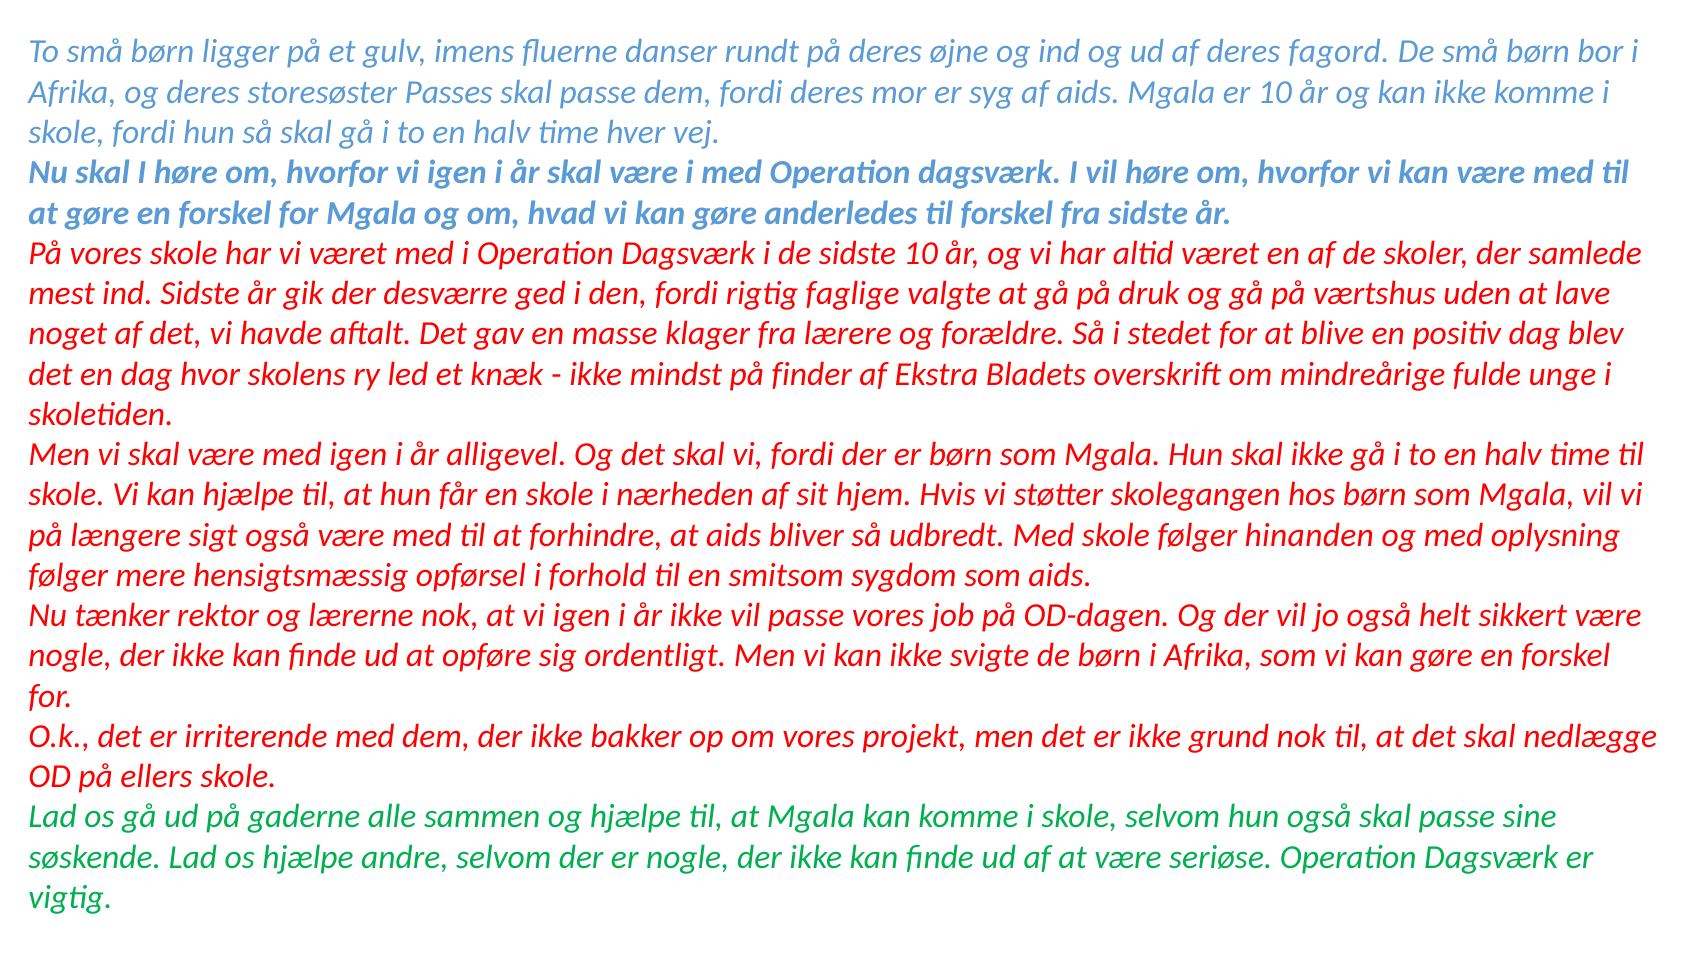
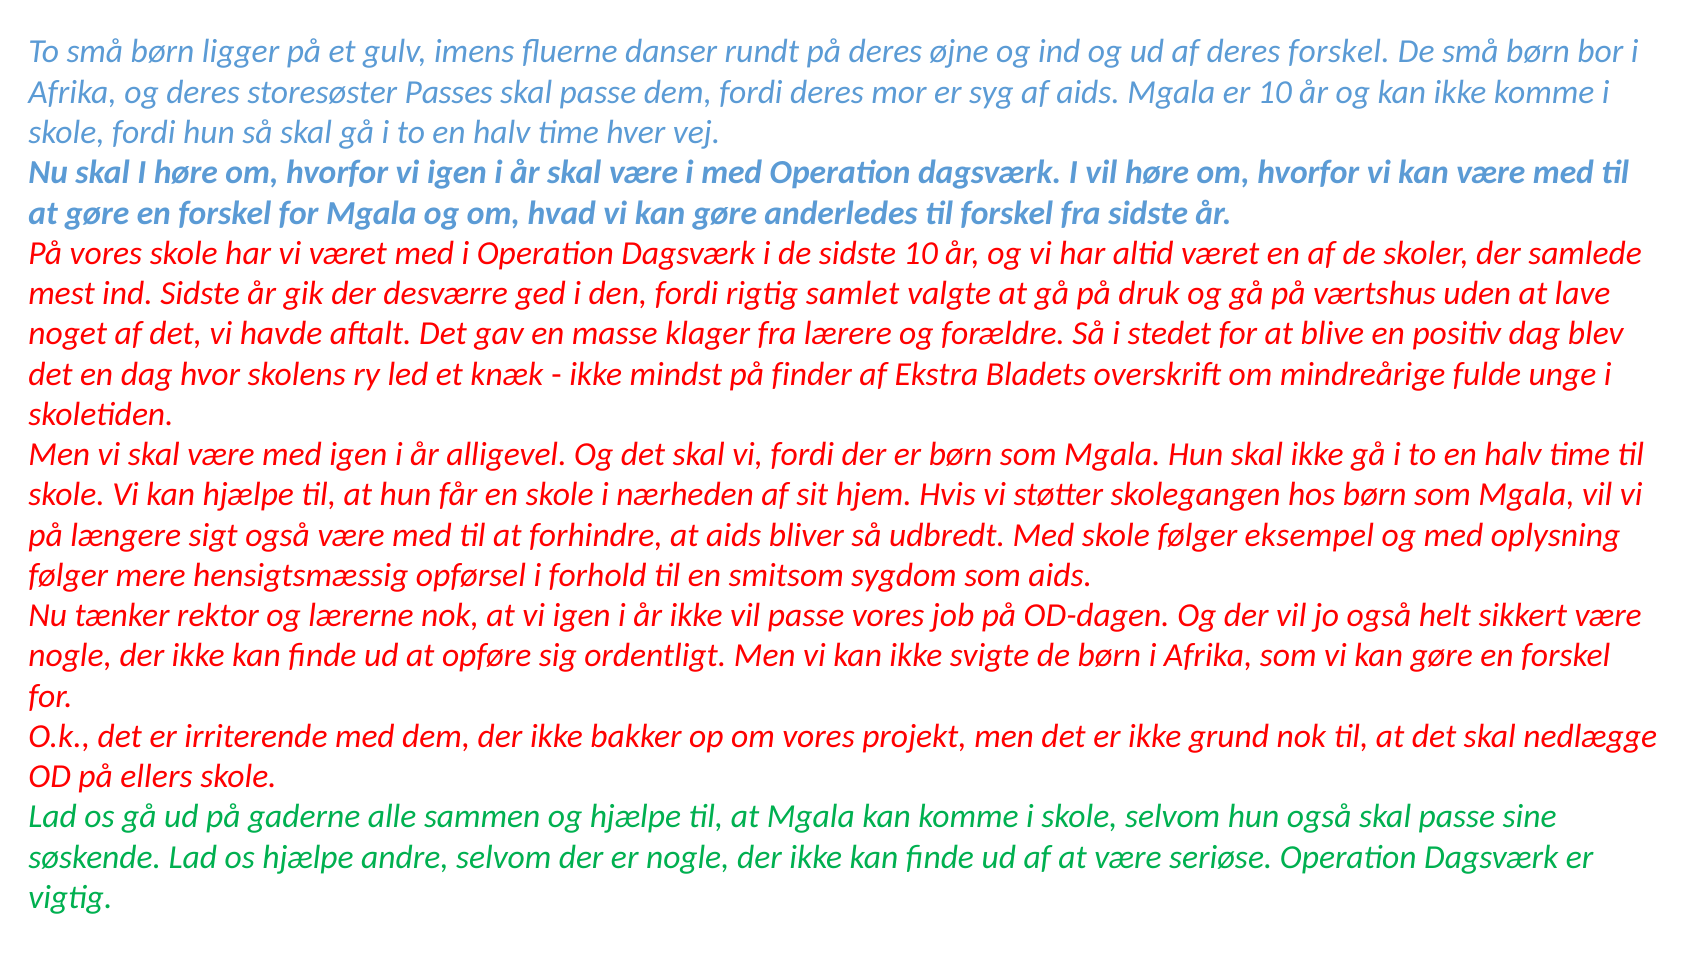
deres fagord: fagord -> forskel
faglige: faglige -> samlet
hinanden: hinanden -> eksempel
